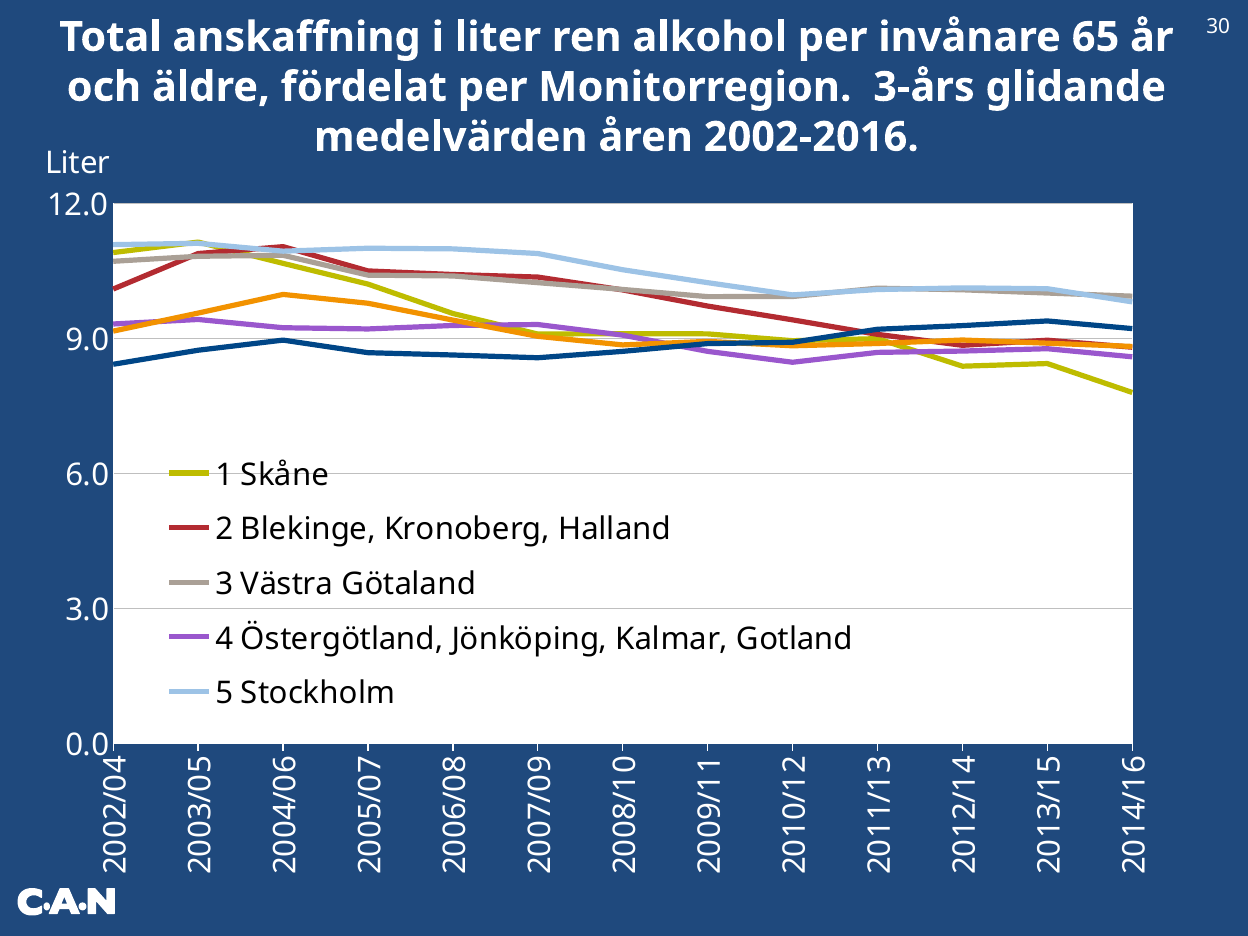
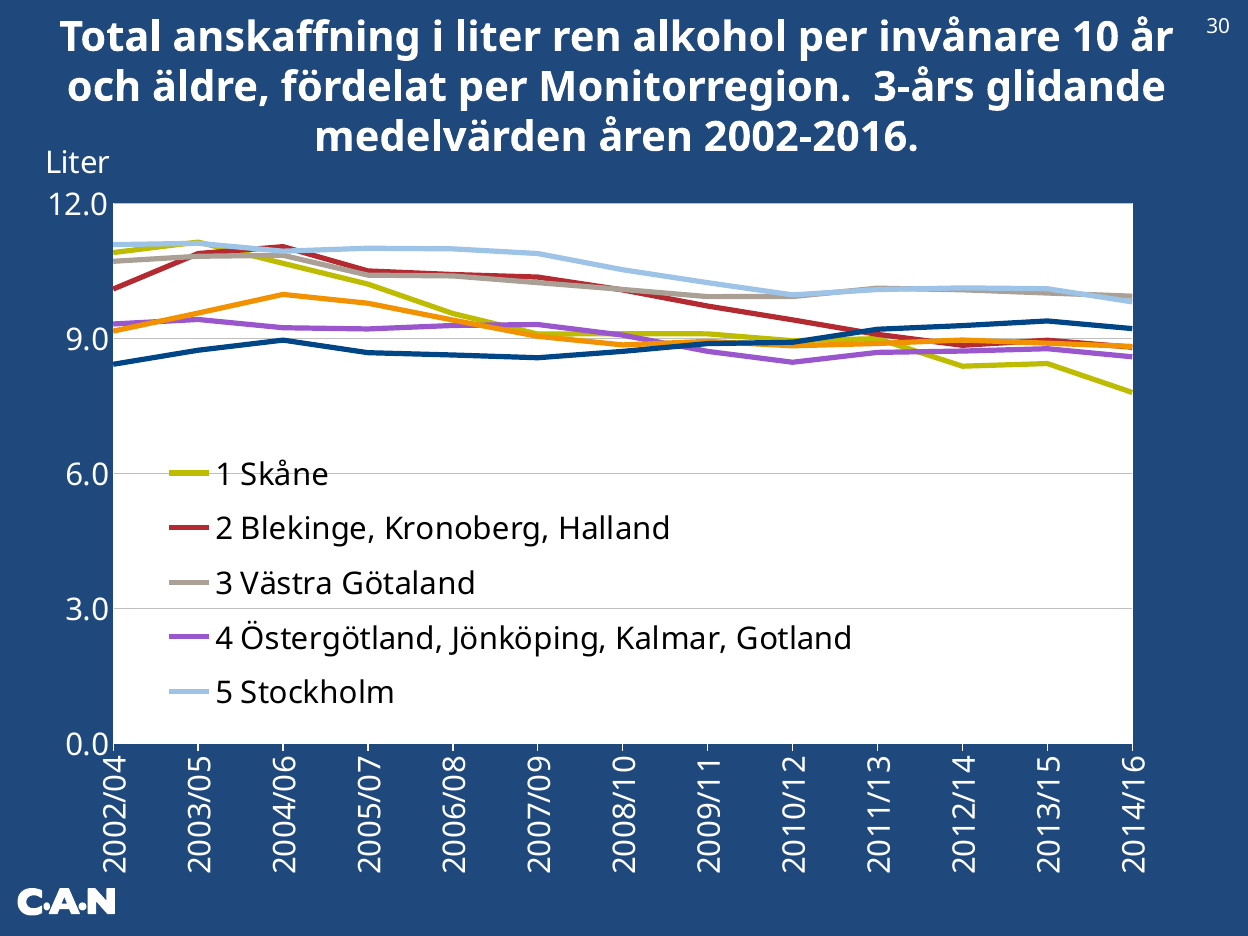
65: 65 -> 10
